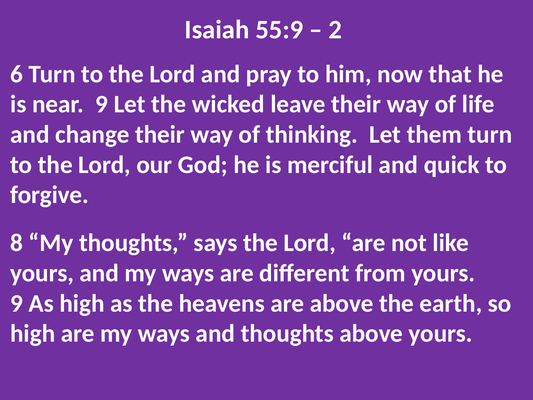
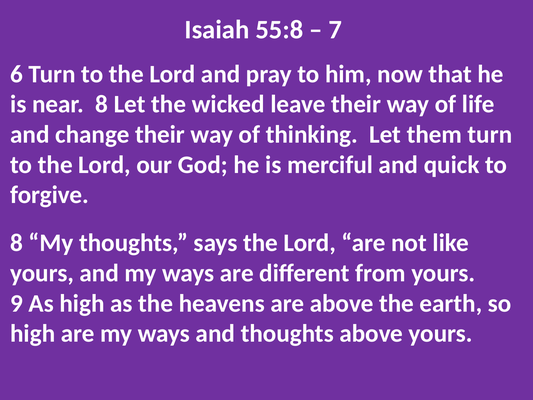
55:9: 55:9 -> 55:8
2: 2 -> 7
near 9: 9 -> 8
